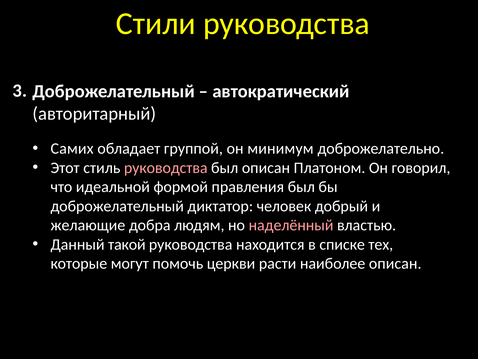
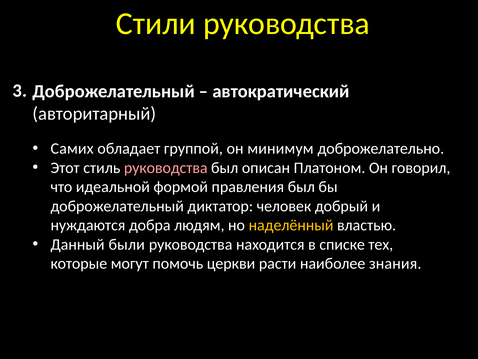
желающие: желающие -> нуждаются
наделённый colour: pink -> yellow
такой: такой -> были
наиболее описан: описан -> знания
